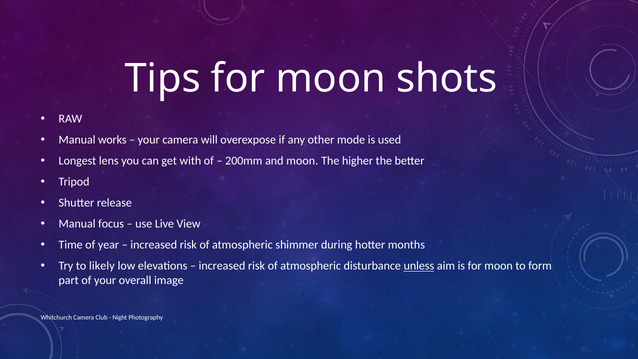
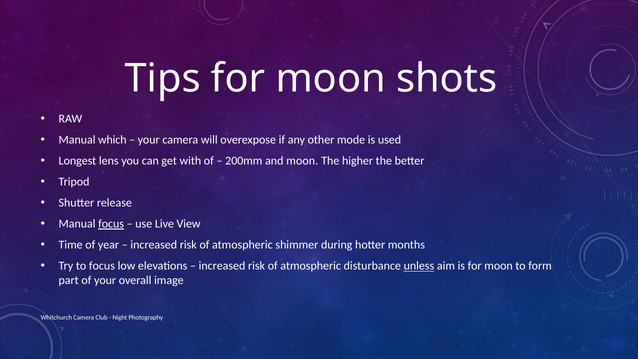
works: works -> which
focus at (111, 224) underline: none -> present
to likely: likely -> focus
